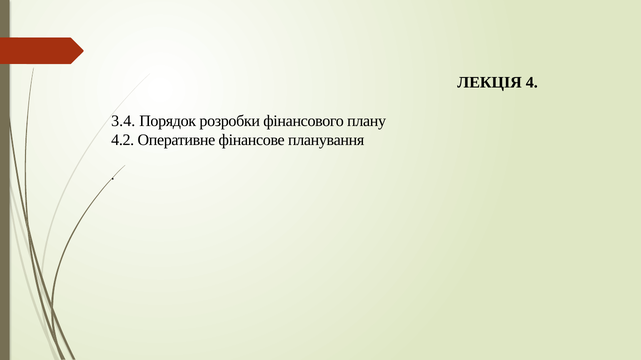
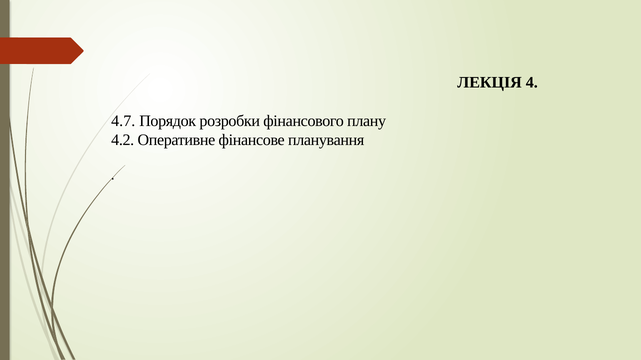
3.4: 3.4 -> 4.7
